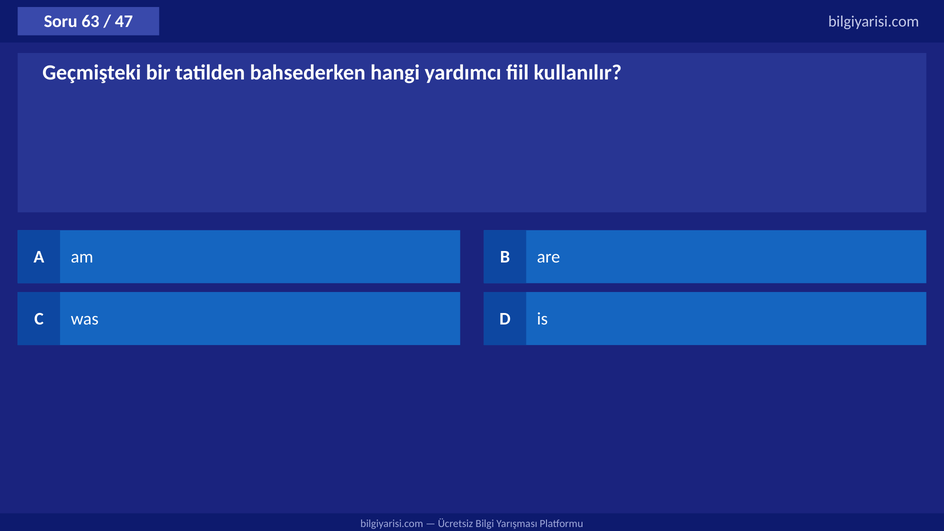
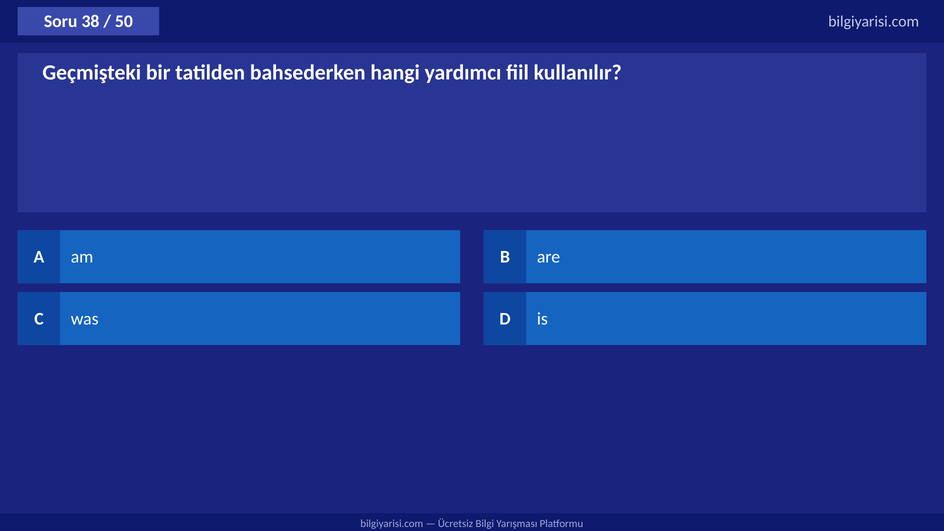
63: 63 -> 38
47: 47 -> 50
